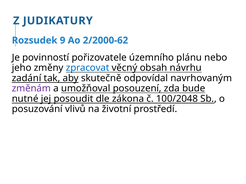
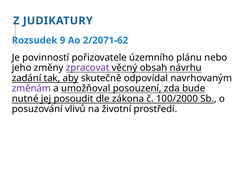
2/2000-62: 2/2000-62 -> 2/2071-62
zpracovat colour: blue -> purple
100/2048: 100/2048 -> 100/2000
